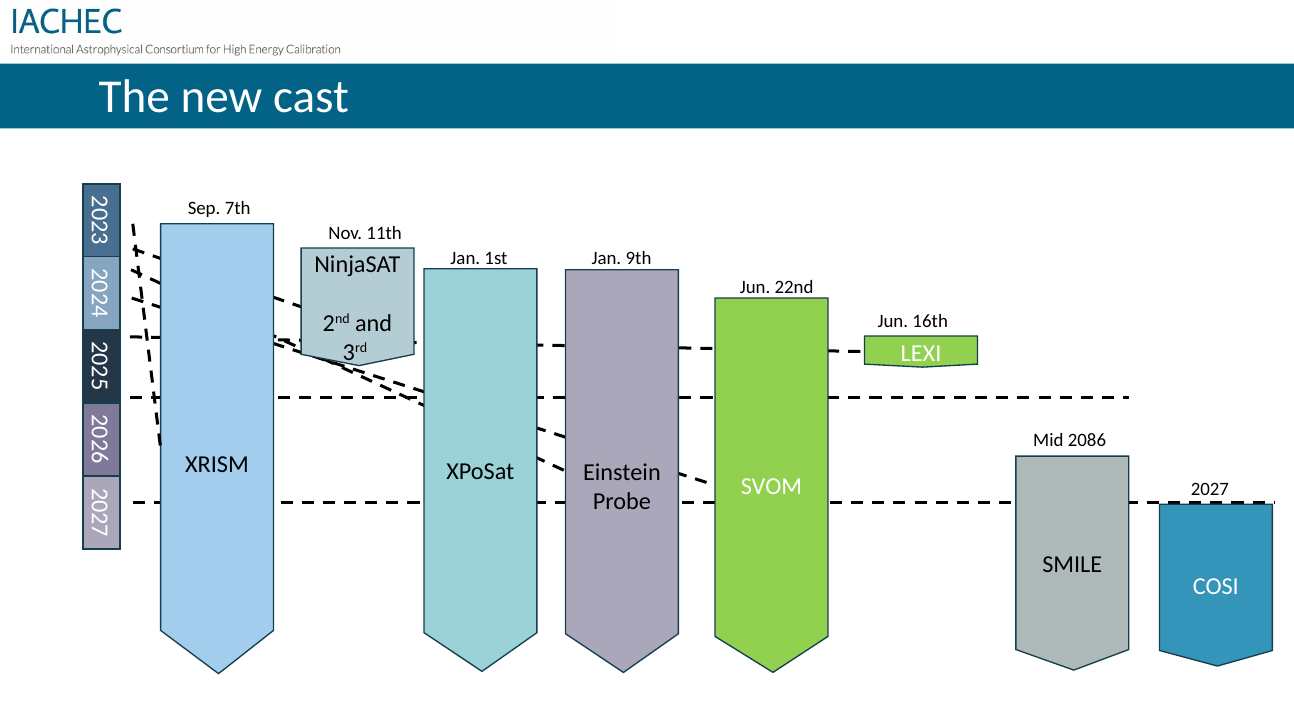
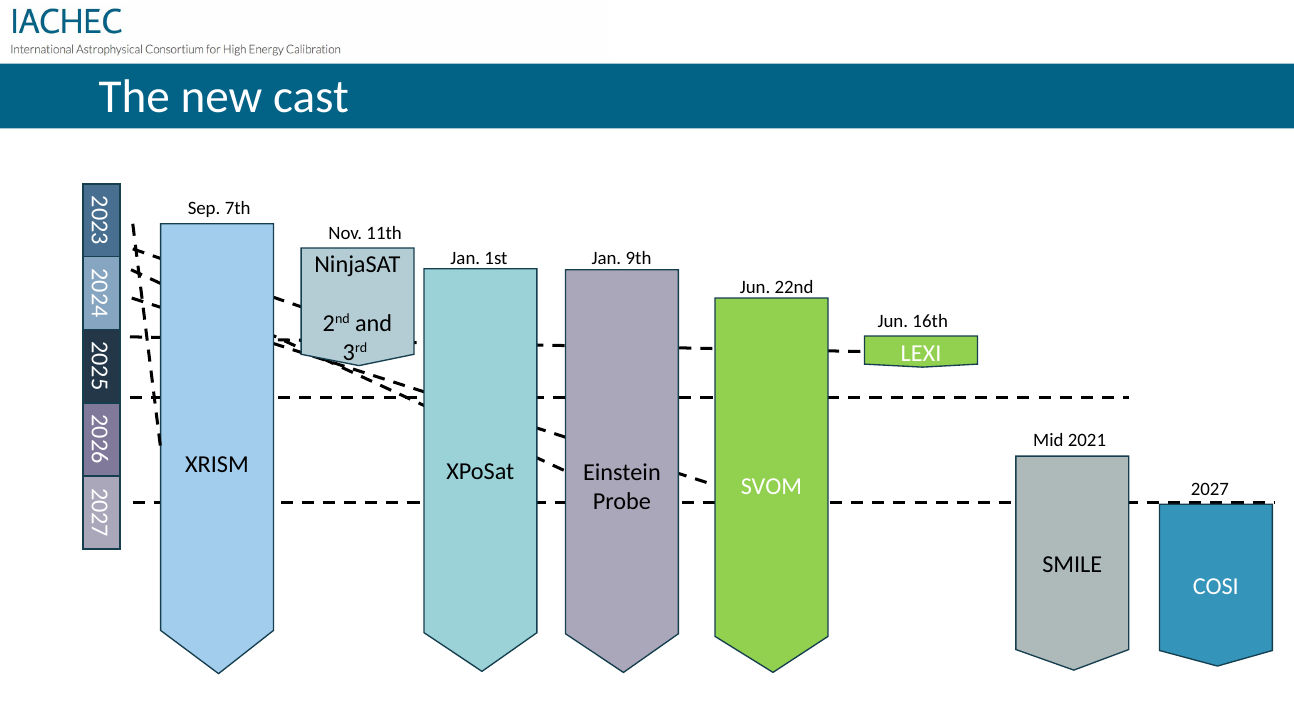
2086: 2086 -> 2021
